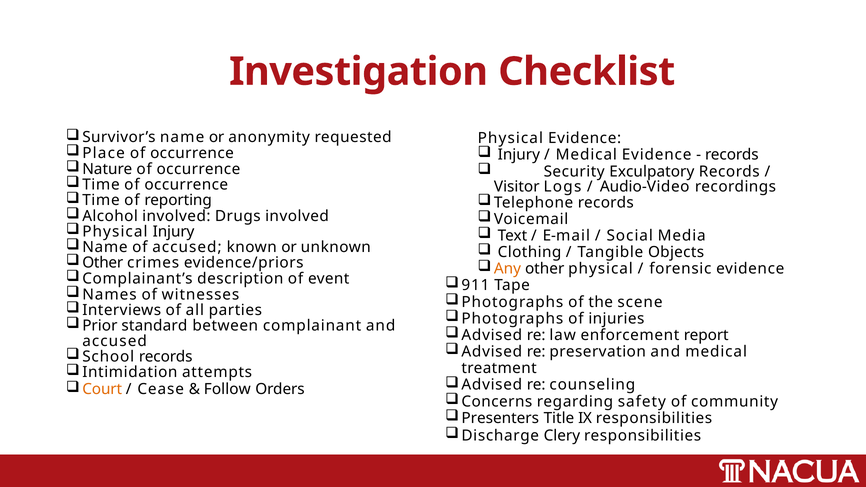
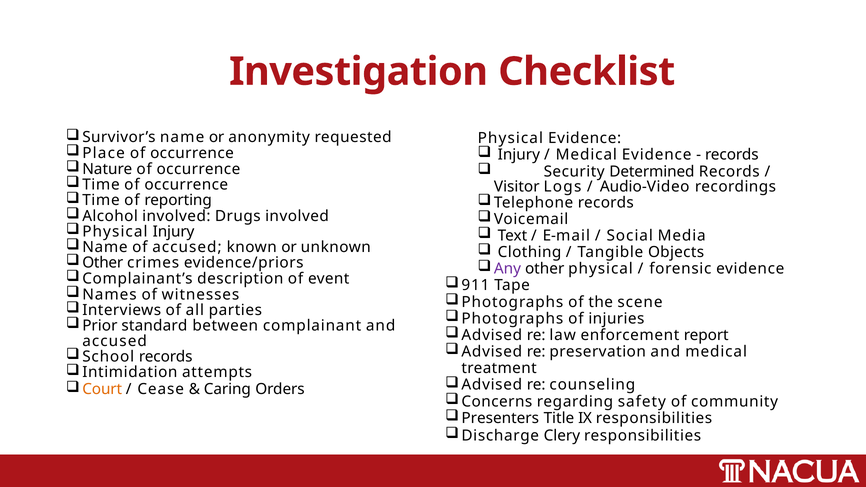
Exculpatory: Exculpatory -> Determined
Any colour: orange -> purple
Follow: Follow -> Caring
